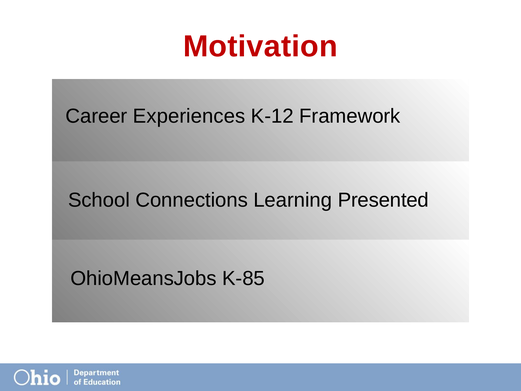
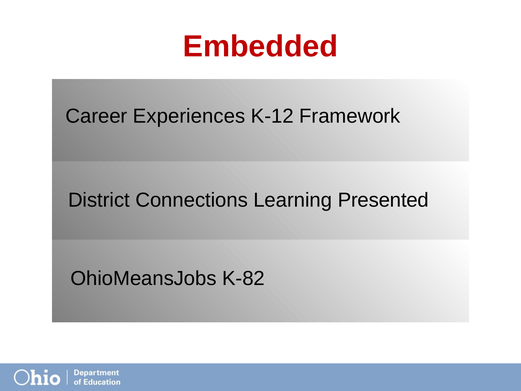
Motivation: Motivation -> Embedded
School: School -> District
K-85: K-85 -> K-82
